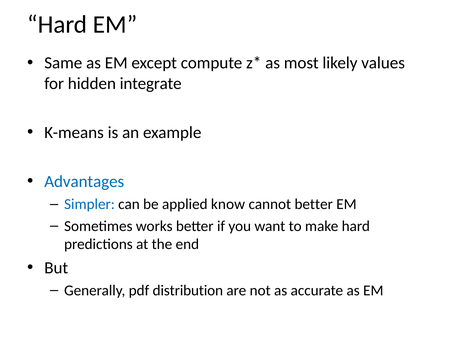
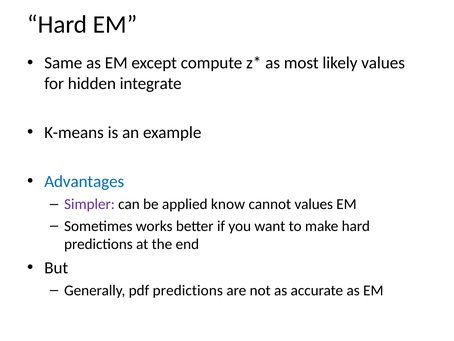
Simpler colour: blue -> purple
cannot better: better -> values
pdf distribution: distribution -> predictions
